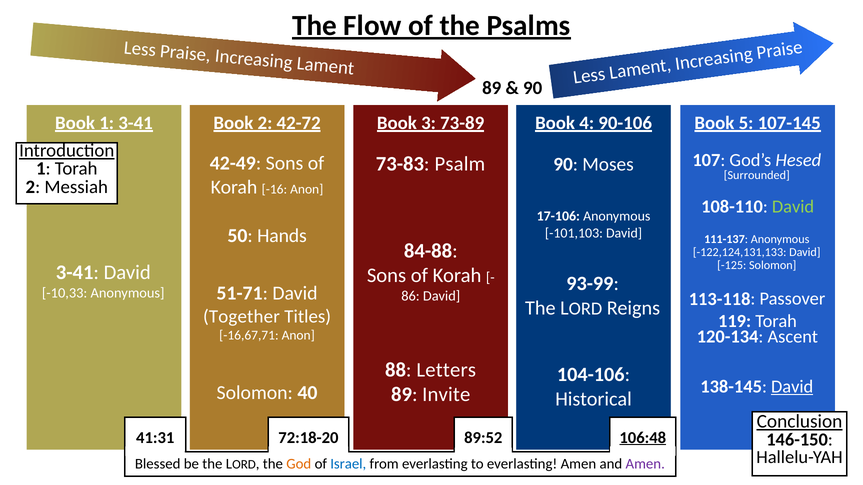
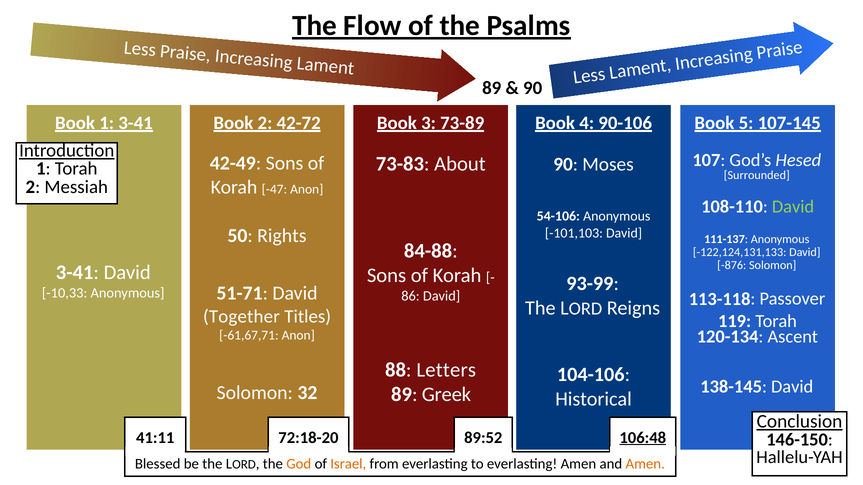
Psalm: Psalm -> About
-16: -16 -> -47
17-106: 17-106 -> 54-106
Hands: Hands -> Rights
-125: -125 -> -876
-16,67,71: -16,67,71 -> -61,67,71
David at (792, 387) underline: present -> none
40: 40 -> 32
Invite: Invite -> Greek
41:31: 41:31 -> 41:11
Israel colour: blue -> orange
Amen at (645, 464) colour: purple -> orange
